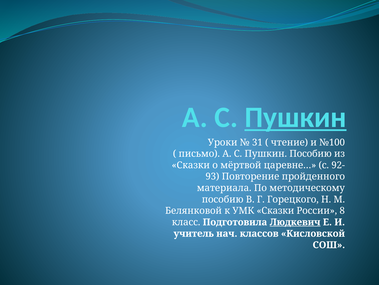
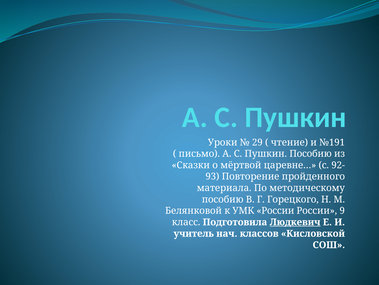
Пушкин at (296, 117) underline: present -> none
31: 31 -> 29
№100: №100 -> №191
УМК Сказки: Сказки -> России
8: 8 -> 9
